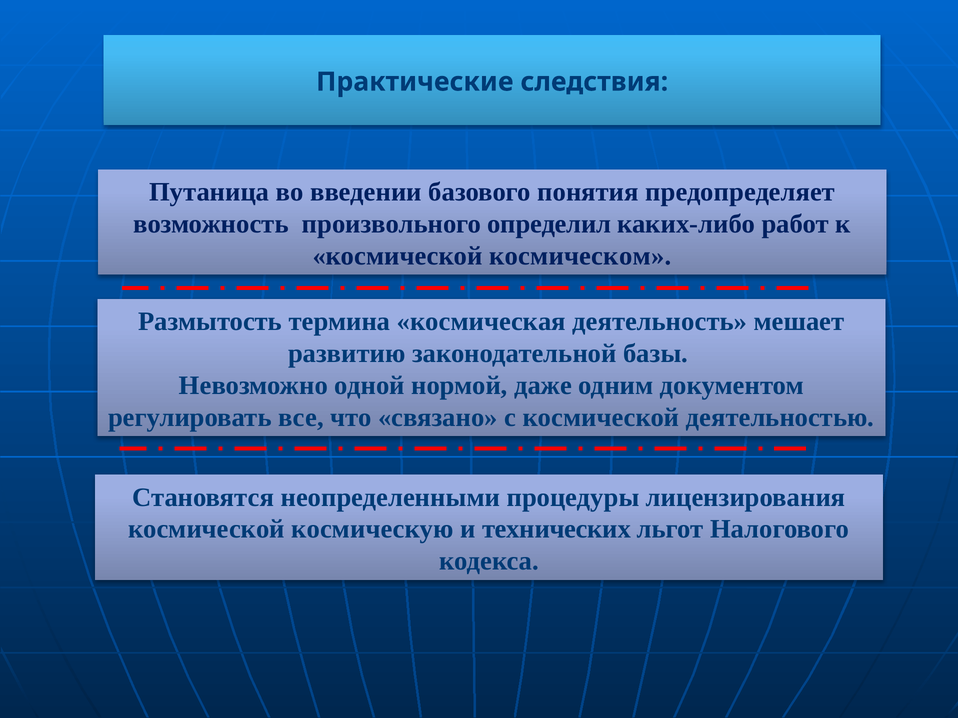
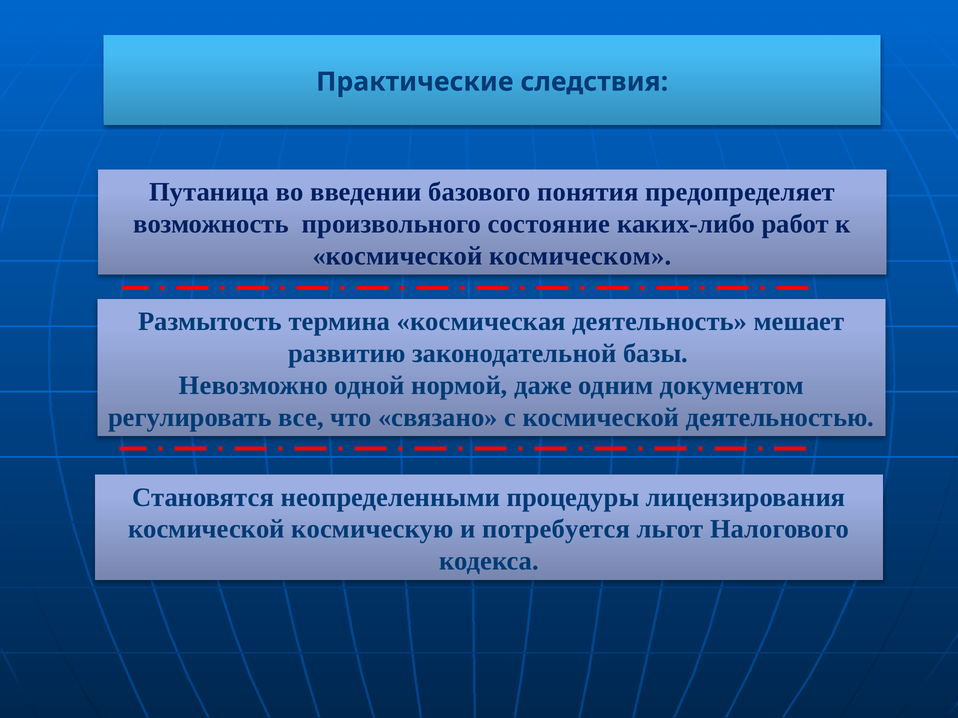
определил: определил -> состояние
технических: технических -> потребуется
